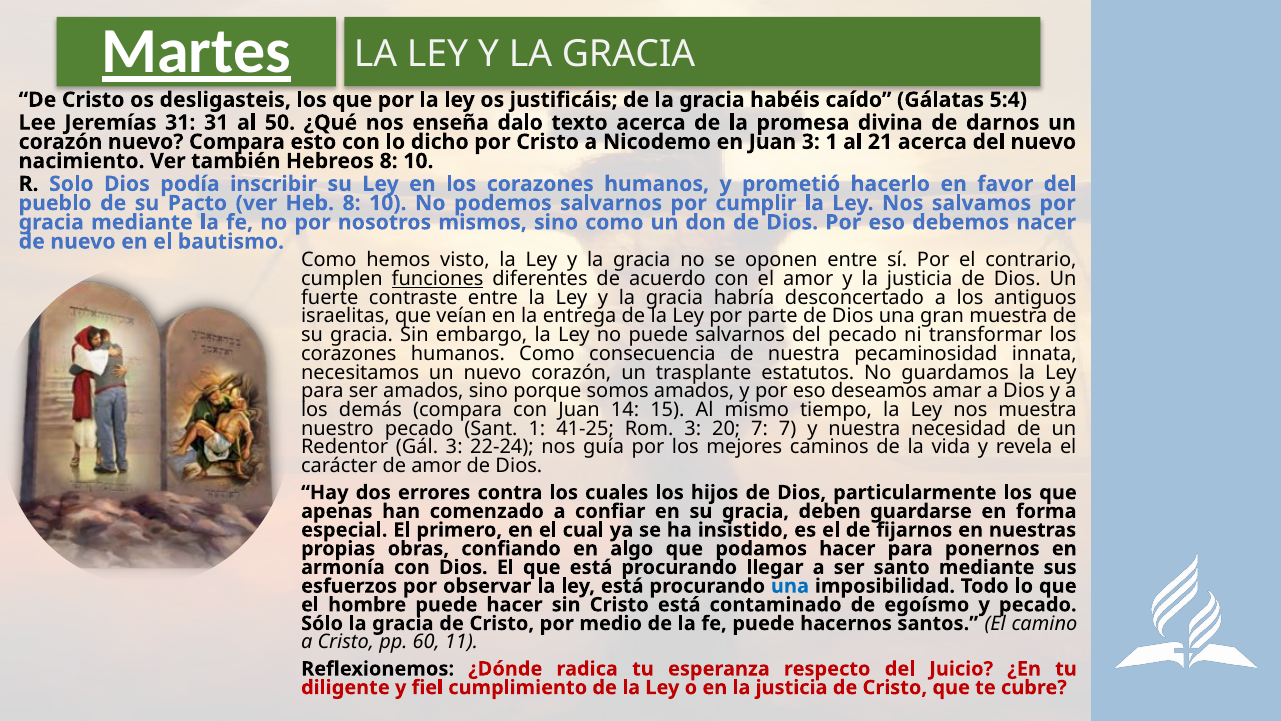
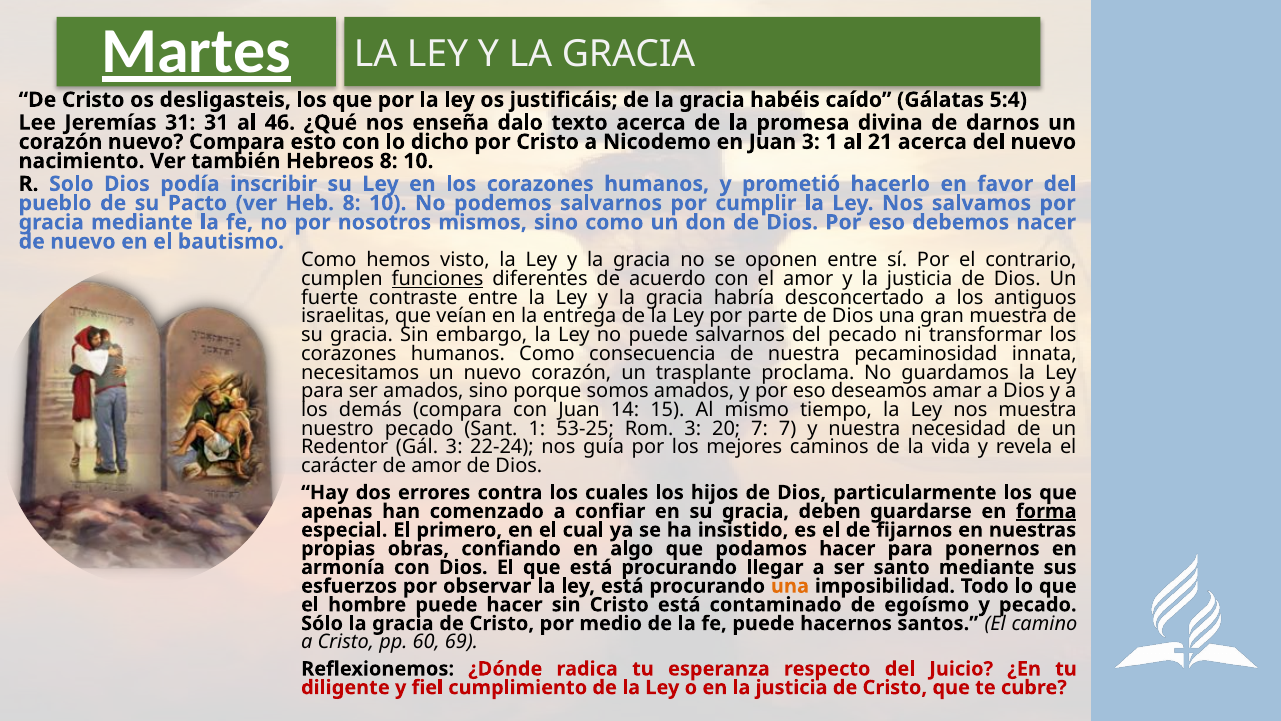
50: 50 -> 46
estatutos: estatutos -> proclama
41-25: 41-25 -> 53-25
forma underline: none -> present
una at (790, 586) colour: blue -> orange
11: 11 -> 69
